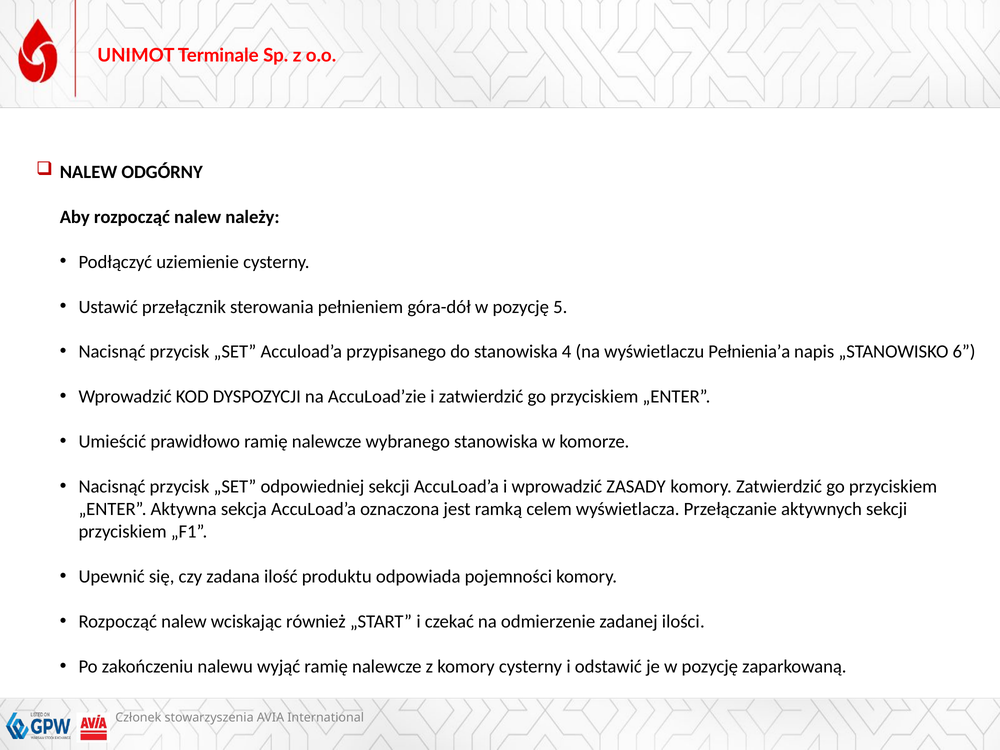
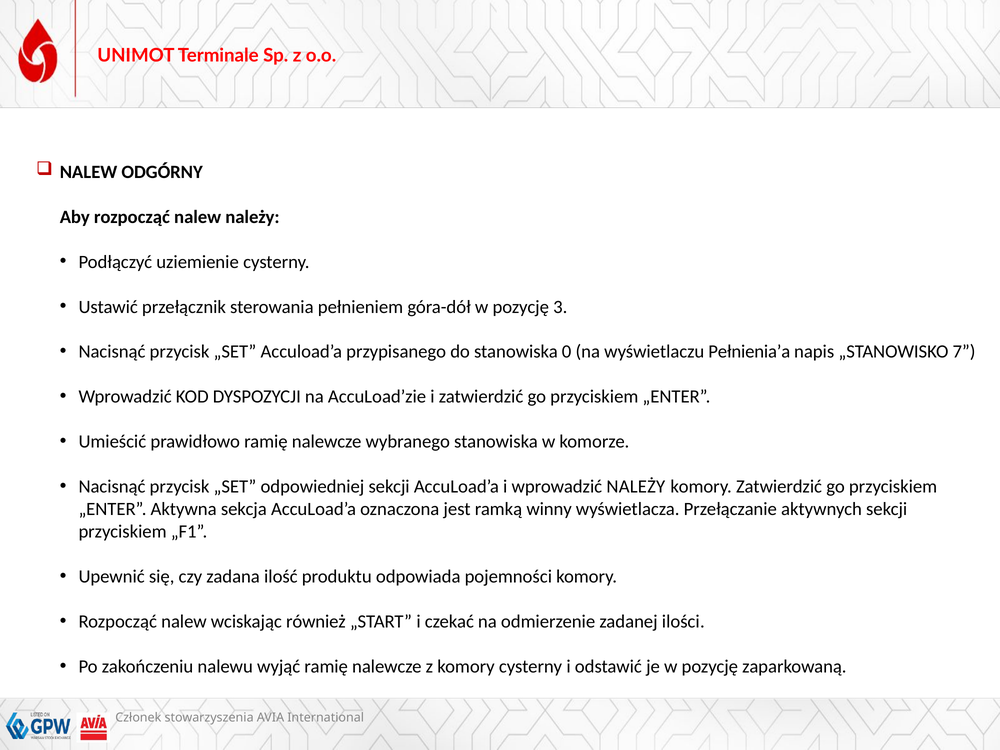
5: 5 -> 3
4: 4 -> 0
6: 6 -> 7
wprowadzić ZASADY: ZASADY -> NALEŻY
celem: celem -> winny
